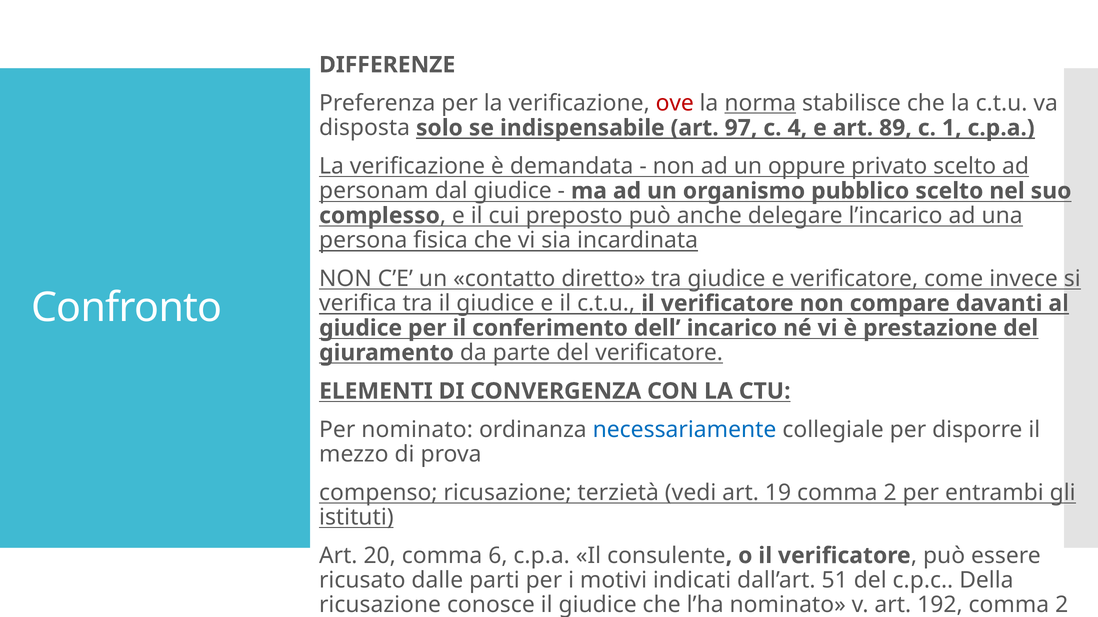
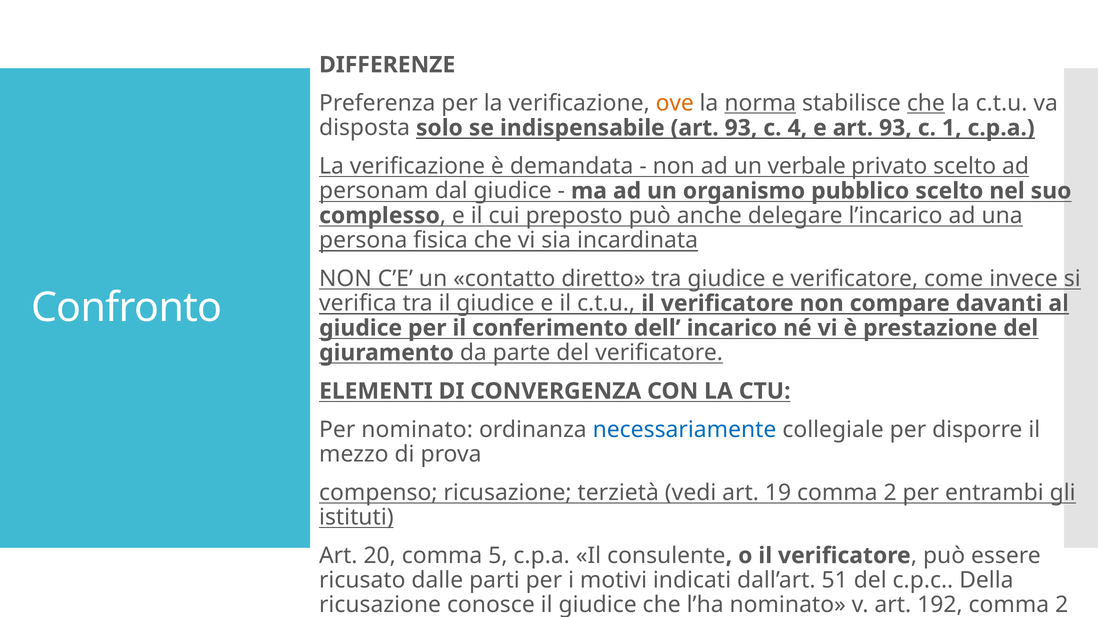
ove colour: red -> orange
che at (926, 103) underline: none -> present
indispensabile art 97: 97 -> 93
e art 89: 89 -> 93
oppure: oppure -> verbale
6: 6 -> 5
